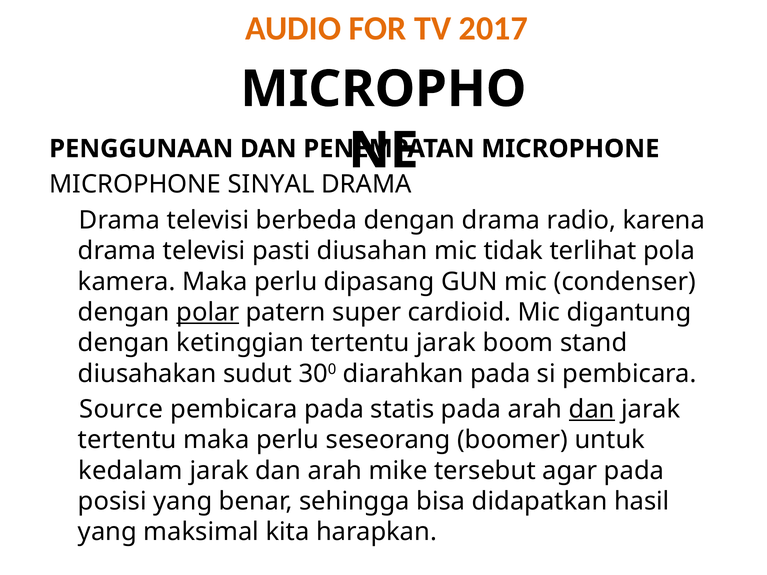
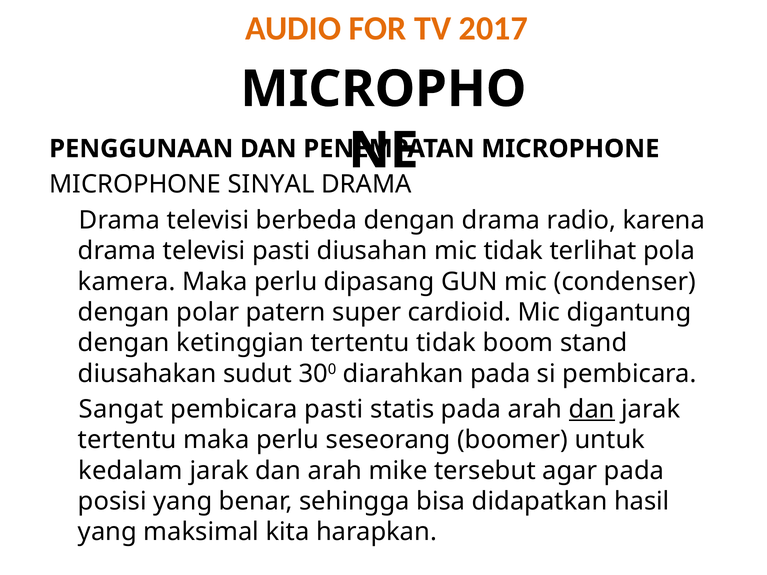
polar underline: present -> none
tertentu jarak: jarak -> tidak
Source: Source -> Sangat
pembicara pada: pada -> pasti
